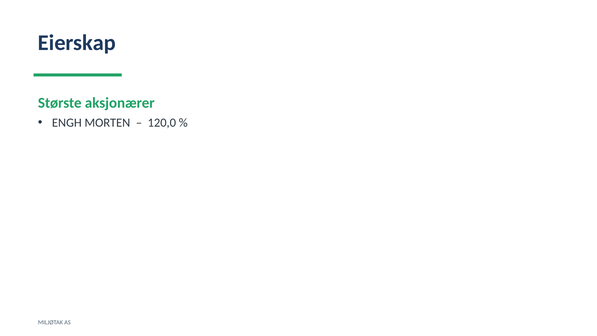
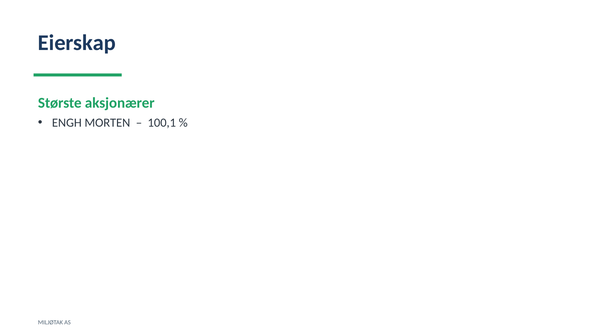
120,0: 120,0 -> 100,1
